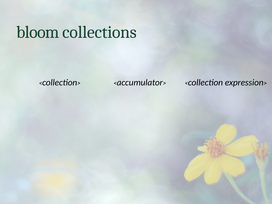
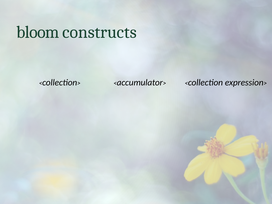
collections: collections -> constructs
